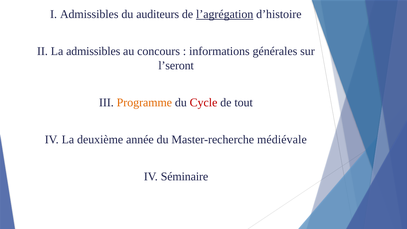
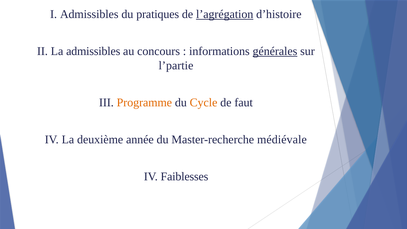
auditeurs: auditeurs -> pratiques
générales underline: none -> present
l’seront: l’seront -> l’partie
Cycle colour: red -> orange
tout: tout -> faut
Séminaire: Séminaire -> Faiblesses
